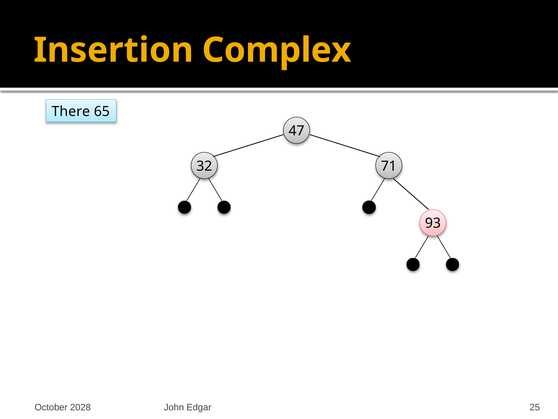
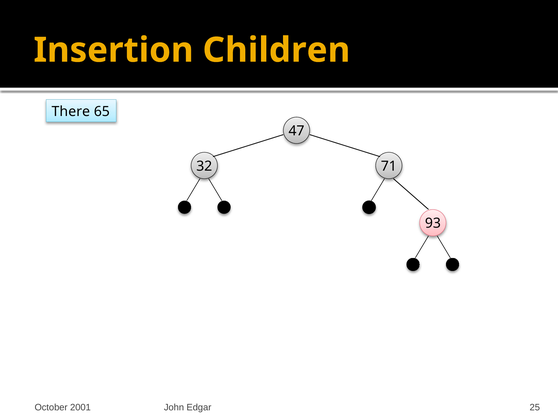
Complex: Complex -> Children
2028: 2028 -> 2001
